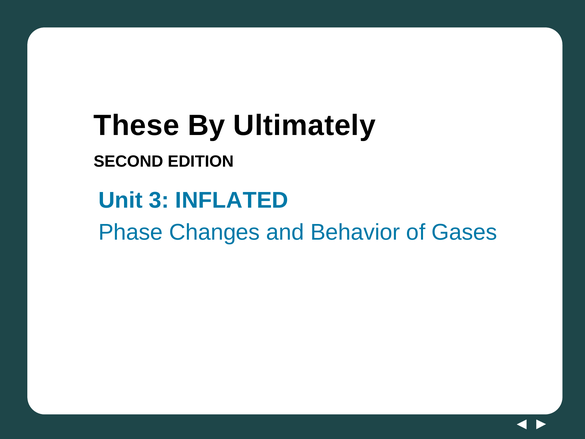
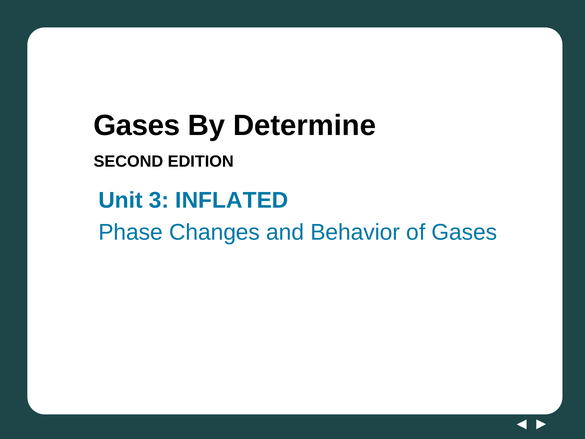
These at (136, 125): These -> Gases
Ultimately: Ultimately -> Determine
